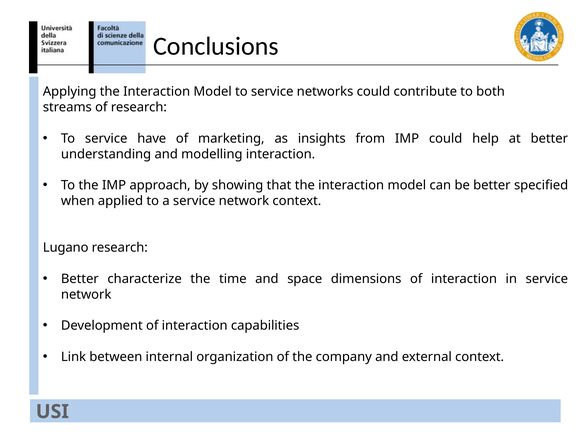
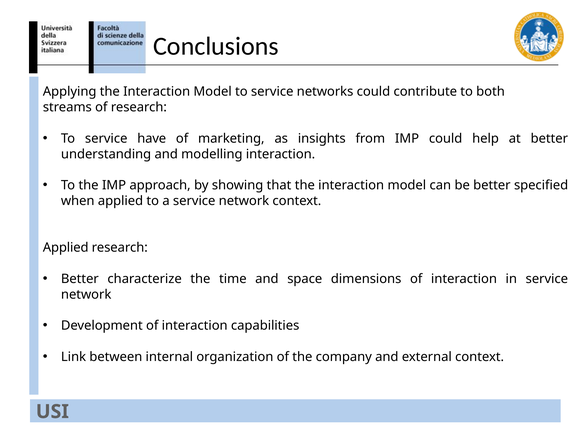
Lugano at (66, 248): Lugano -> Applied
